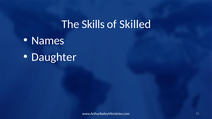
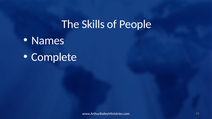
Skilled: Skilled -> People
Daughter: Daughter -> Complete
